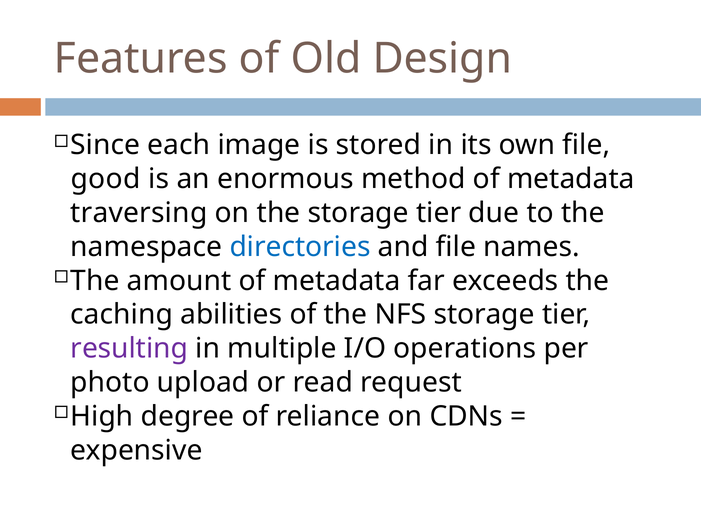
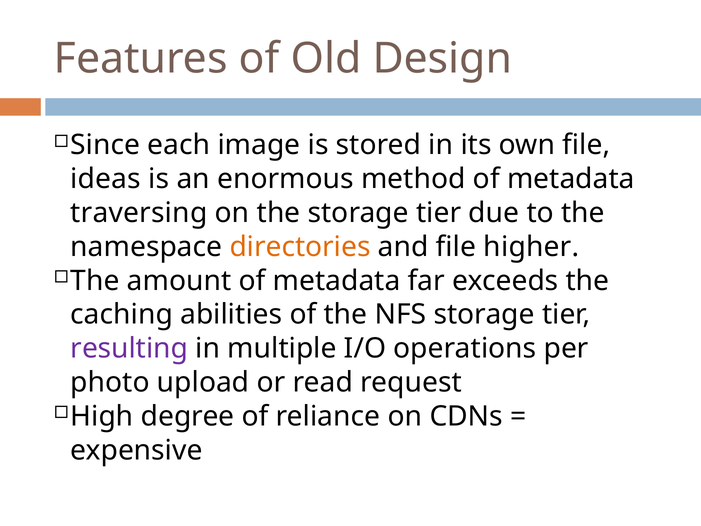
good: good -> ideas
directories colour: blue -> orange
names: names -> higher
